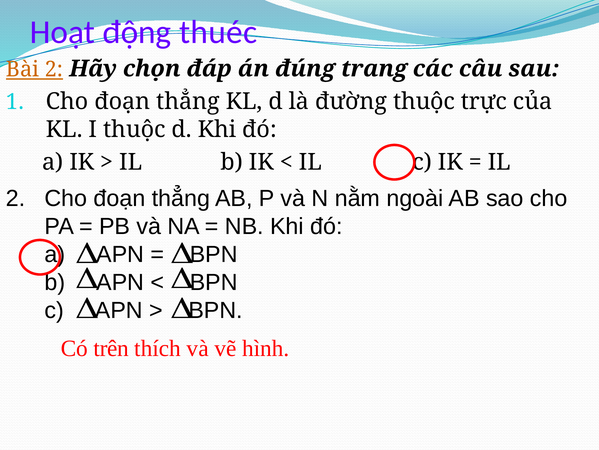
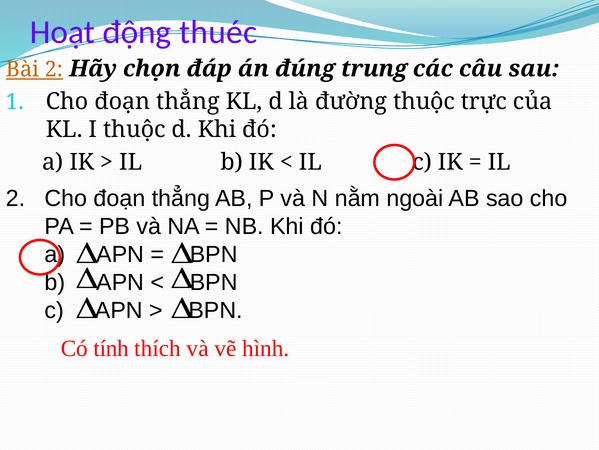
trang: trang -> trung
trên: trên -> tính
